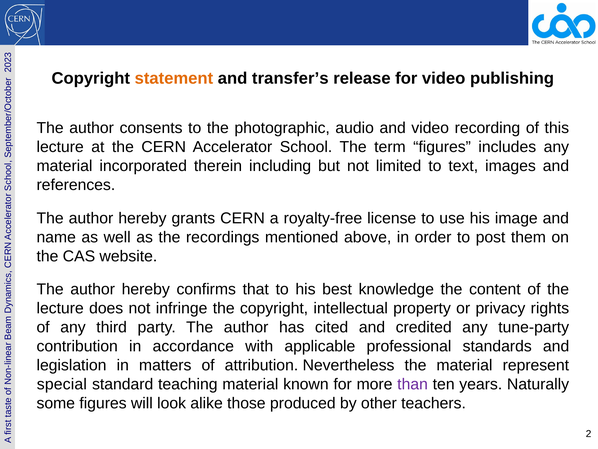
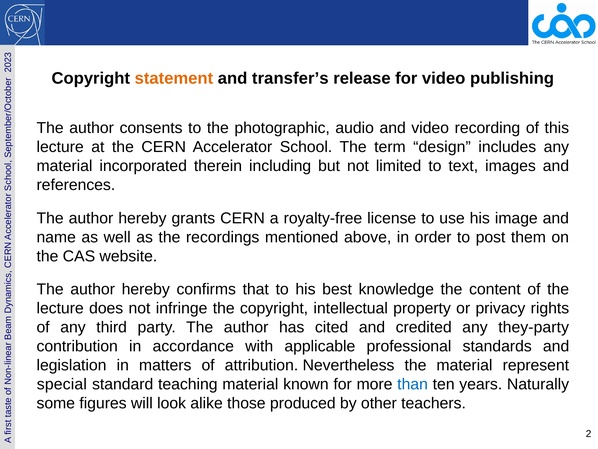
term figures: figures -> design
tune-party: tune-party -> they-party
than colour: purple -> blue
